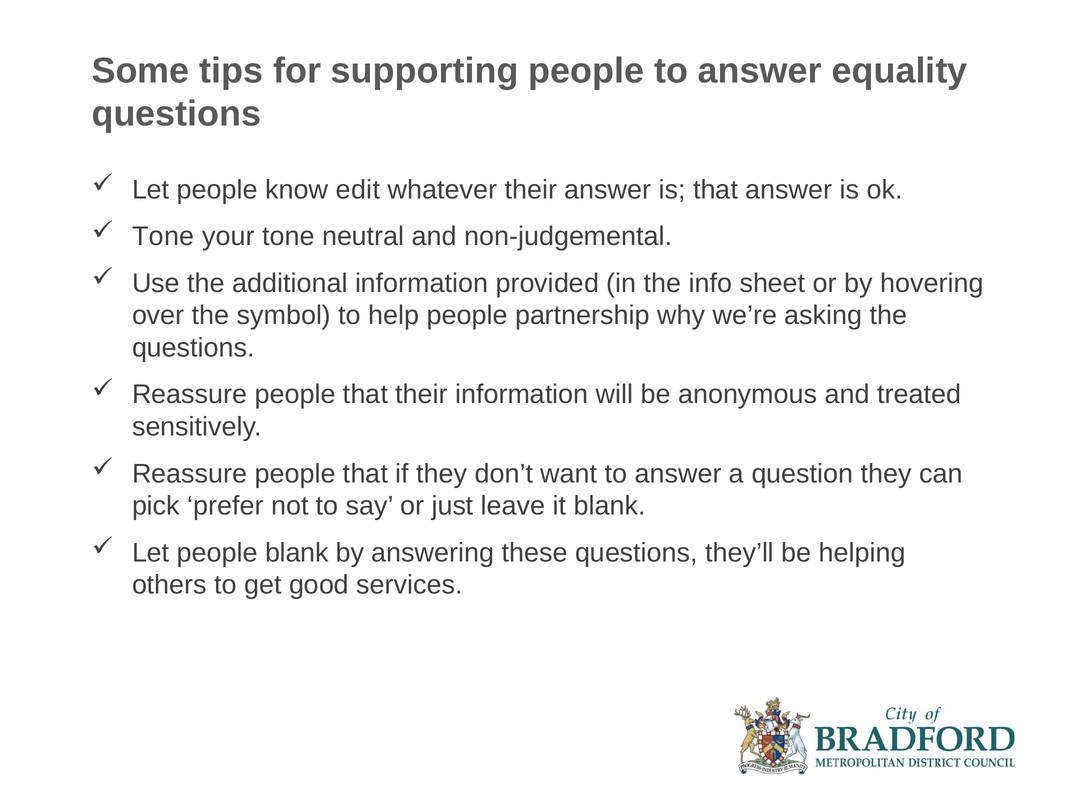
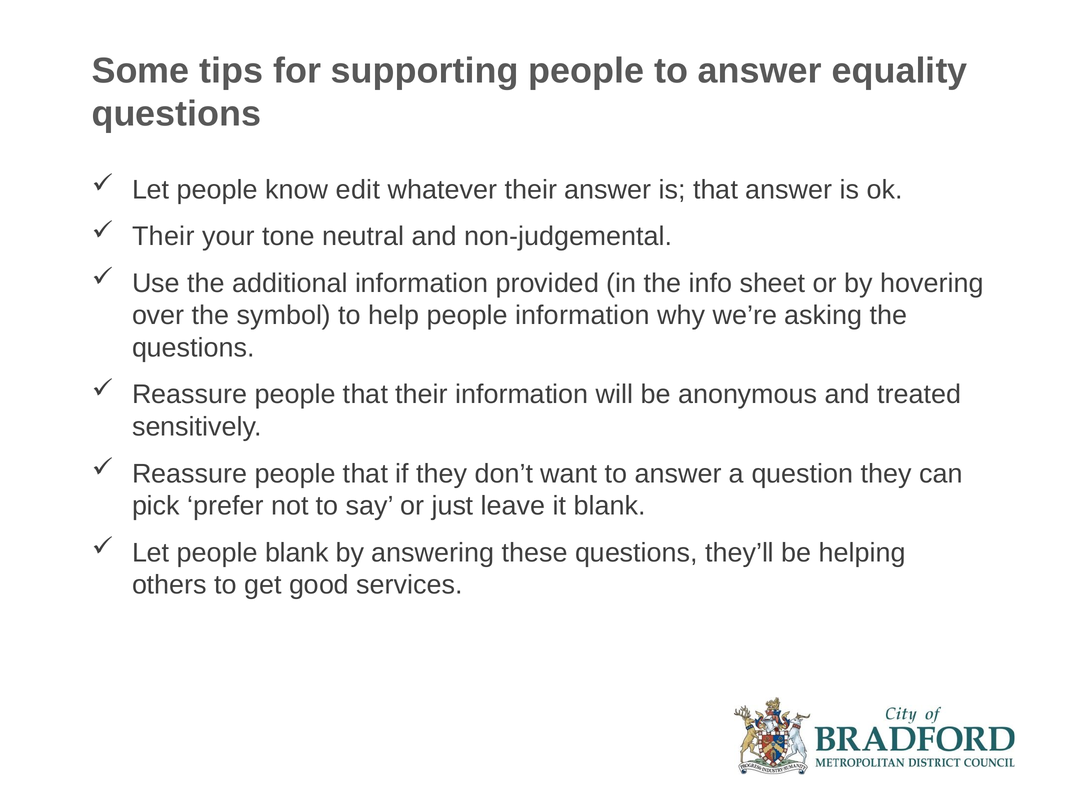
Tone at (163, 237): Tone -> Their
people partnership: partnership -> information
